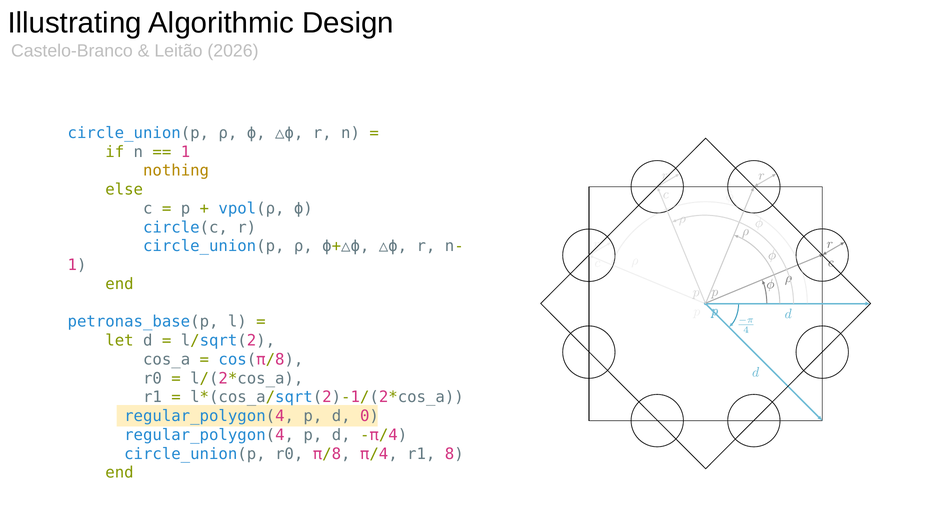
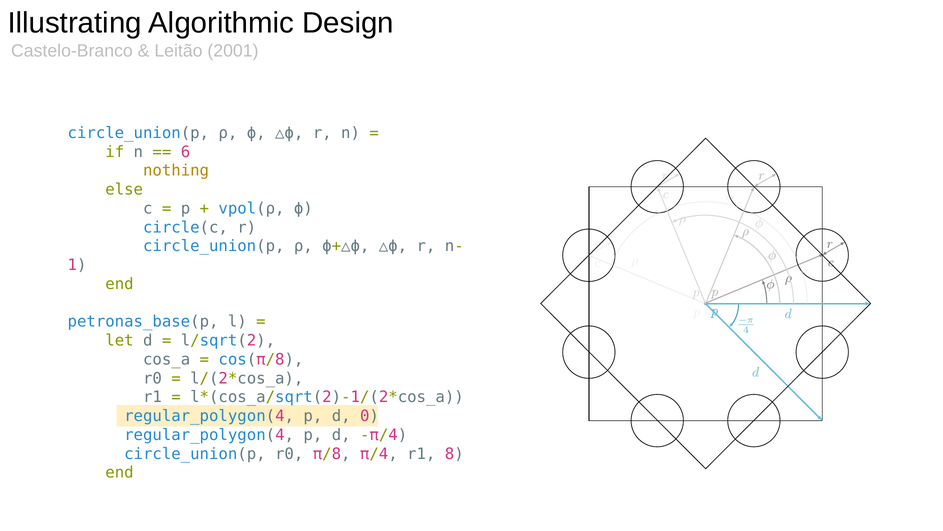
2026: 2026 -> 2001
1 at (185, 152): 1 -> 6
